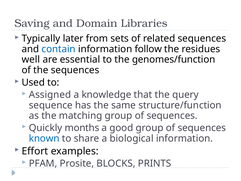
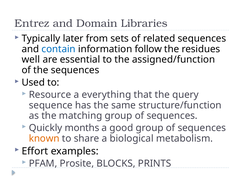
Saving: Saving -> Entrez
genomes/function: genomes/function -> assigned/function
Assigned: Assigned -> Resource
knowledge: knowledge -> everything
known colour: blue -> orange
biological information: information -> metabolism
